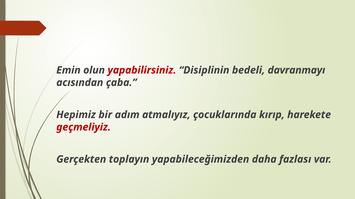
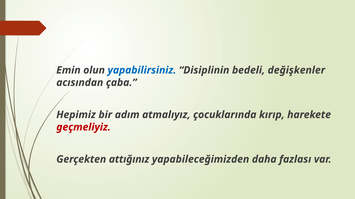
yapabilirsiniz colour: red -> blue
davranmayı: davranmayı -> değişkenler
toplayın: toplayın -> attığınız
